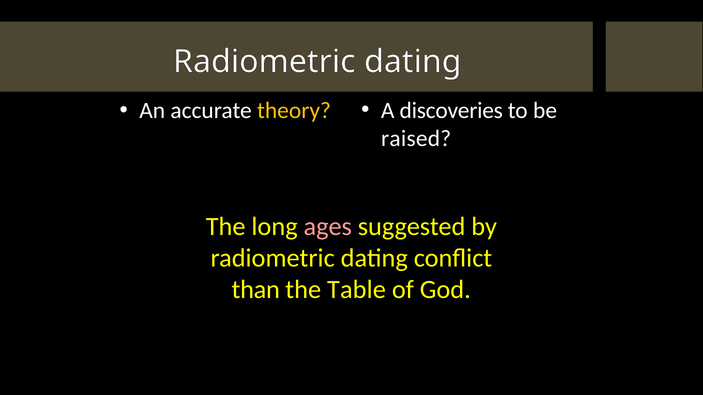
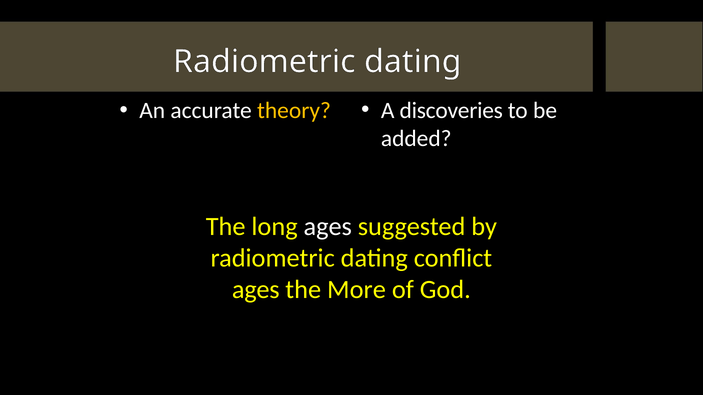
raised: raised -> added
ages at (328, 227) colour: pink -> white
than at (256, 290): than -> ages
Table: Table -> More
